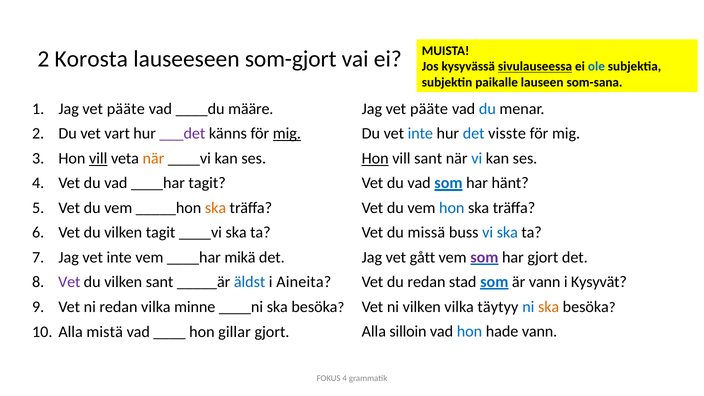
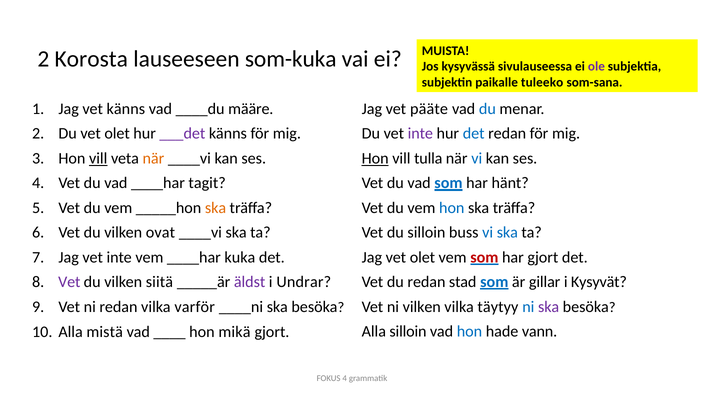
som-gjort: som-gjort -> som-kuka
sivulauseessa underline: present -> none
ole colour: blue -> purple
lauseen: lauseen -> tuleeko
pääte at (126, 109): pääte -> känns
inte at (420, 134) colour: blue -> purple
det visste: visste -> redan
Du vet vart: vart -> olet
mig at (287, 134) underline: present -> none
vill sant: sant -> tulla
du missä: missä -> silloin
vilken tagit: tagit -> ovat
Jag vet gått: gått -> olet
som at (484, 257) colour: purple -> red
mikä: mikä -> kuka
är vann: vann -> gillar
vilken sant: sant -> siitä
äldst colour: blue -> purple
Aineita: Aineita -> Undrar
ska at (549, 307) colour: orange -> purple
minne: minne -> varför
gillar: gillar -> mikä
